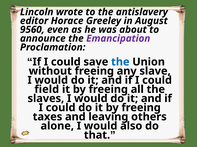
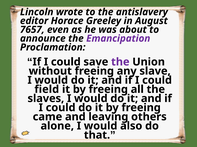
9560: 9560 -> 7657
the at (120, 62) colour: blue -> purple
taxes: taxes -> came
